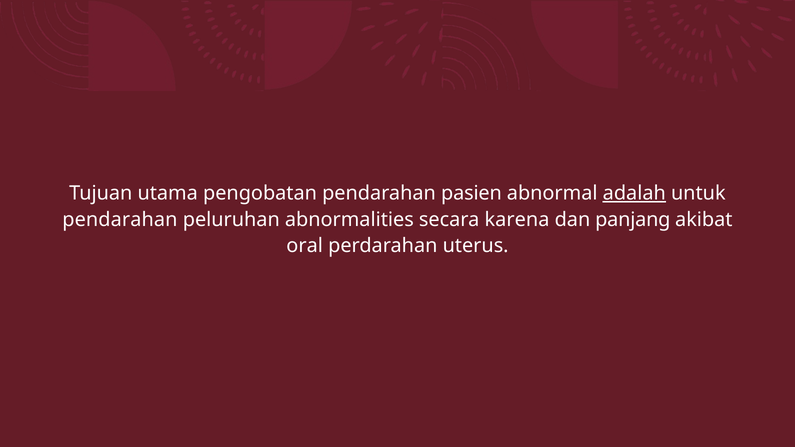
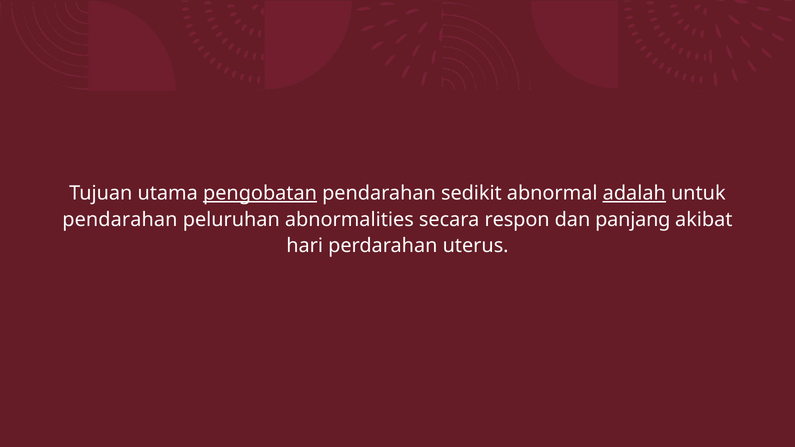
pengobatan underline: none -> present
pasien: pasien -> sedikit
karena: karena -> respon
oral: oral -> hari
